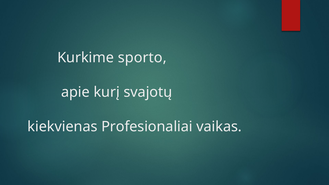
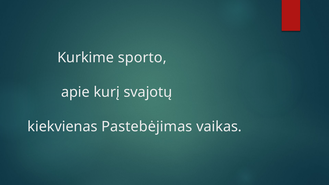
Profesionaliai: Profesionaliai -> Pastebėjimas
